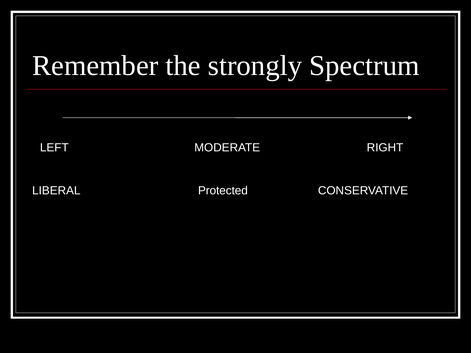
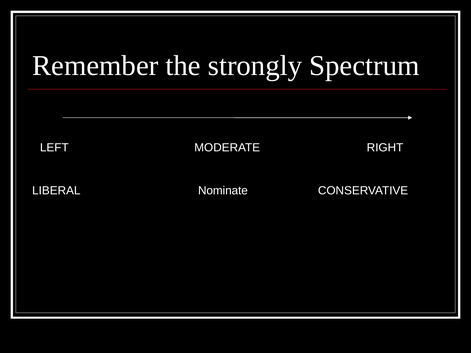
Protected: Protected -> Nominate
